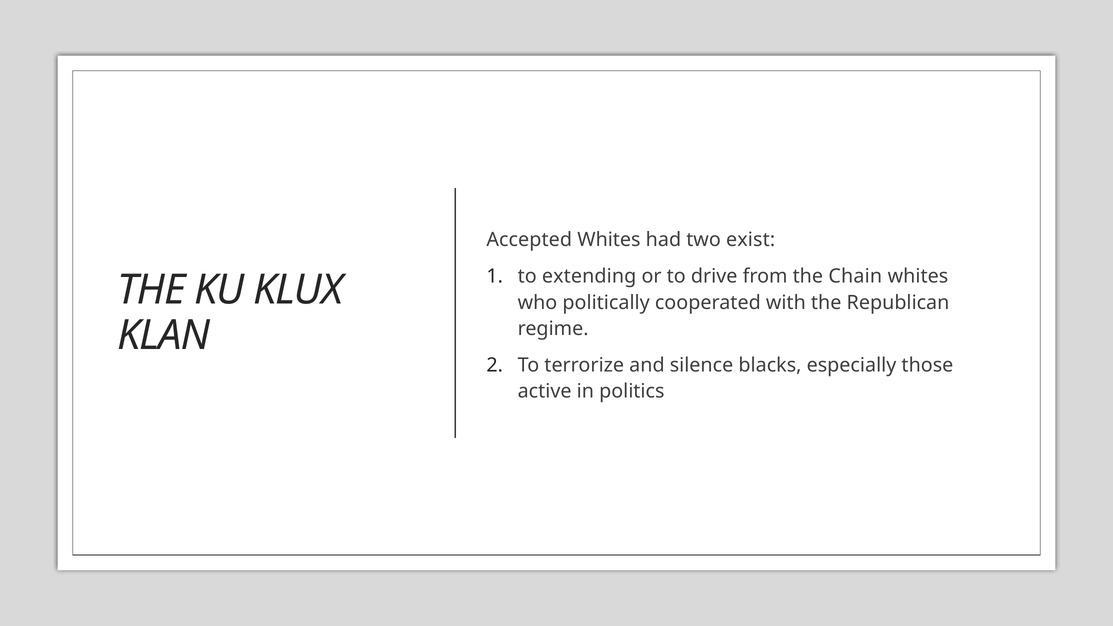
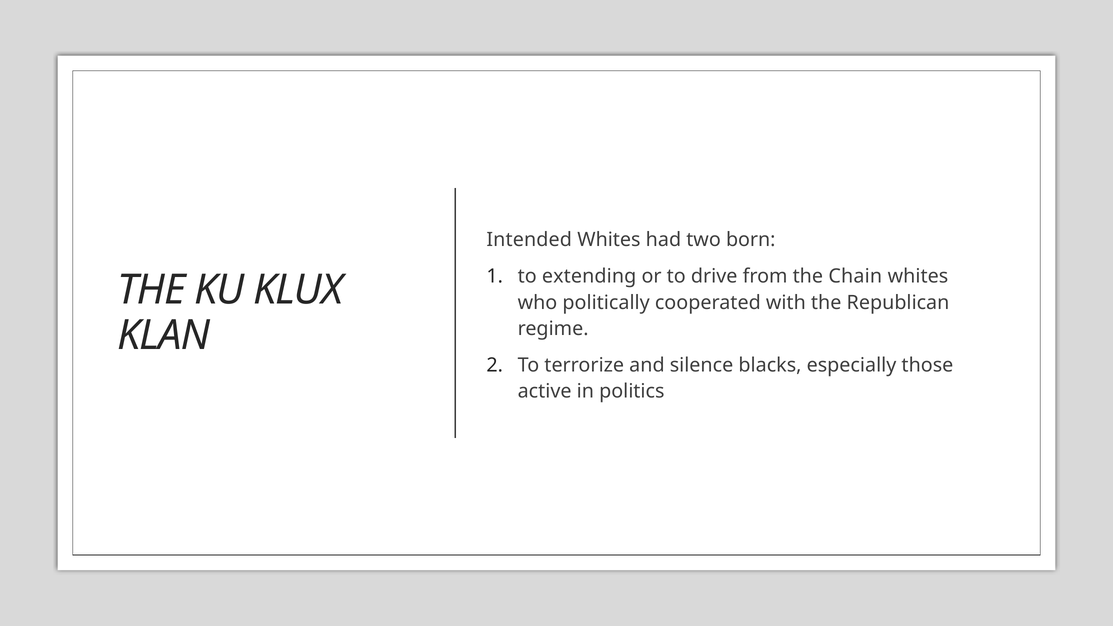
Accepted: Accepted -> Intended
exist: exist -> born
